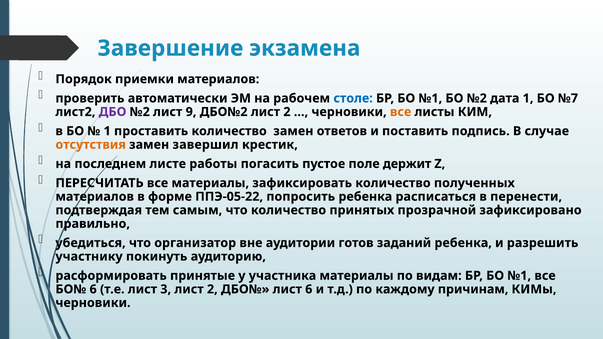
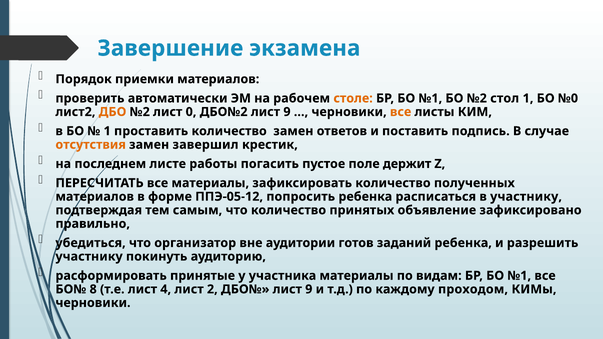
столе colour: blue -> orange
дата: дата -> стол
№7: №7 -> №0
ДБО colour: purple -> orange
9: 9 -> 0
ДБО№2 лист 2: 2 -> 9
ППЭ-05-22: ППЭ-05-22 -> ППЭ-05-12
в перенести: перенести -> участнику
прозрачной: прозрачной -> объявление
БО№ 6: 6 -> 8
3: 3 -> 4
ДБО№ лист 6: 6 -> 9
причинам: причинам -> проходом
